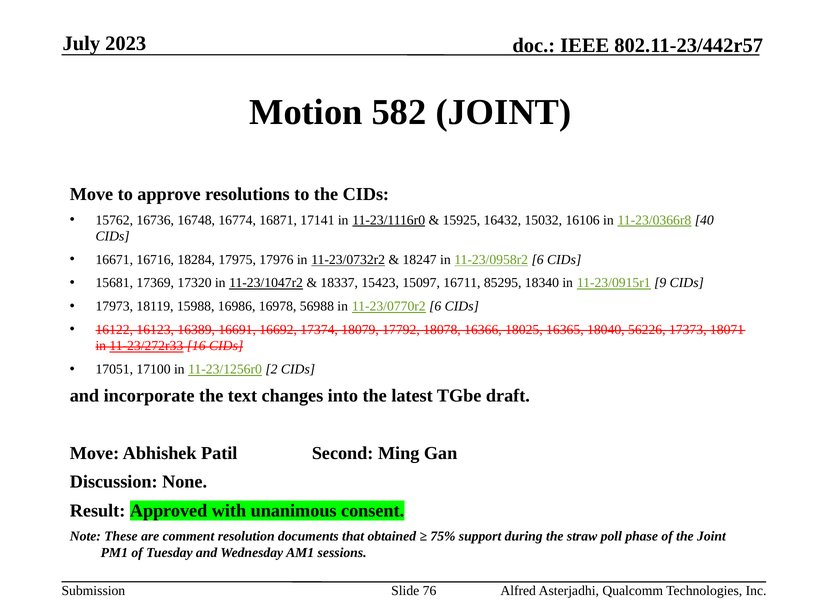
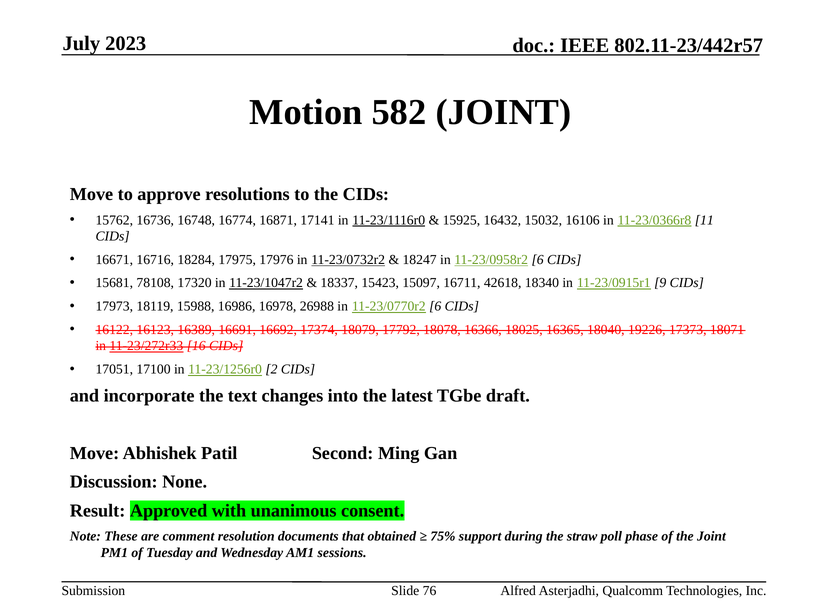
40: 40 -> 11
17369: 17369 -> 78108
85295: 85295 -> 42618
56988: 56988 -> 26988
56226: 56226 -> 19226
